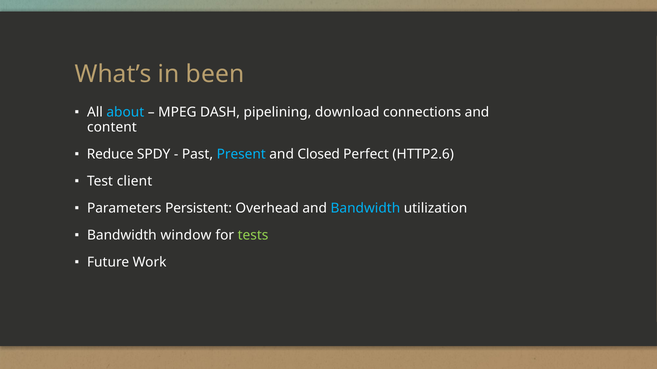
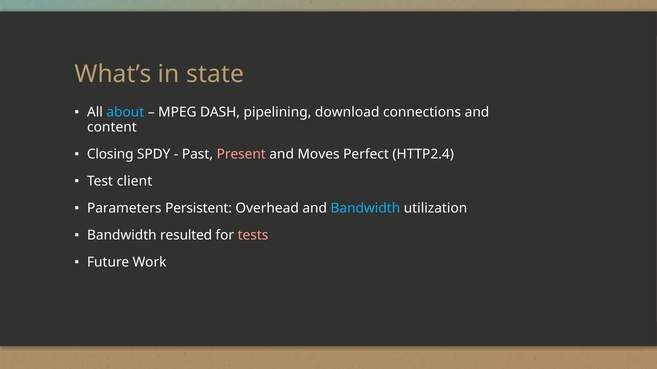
been: been -> state
Reduce: Reduce -> Closing
Present colour: light blue -> pink
Closed: Closed -> Moves
HTTP2.6: HTTP2.6 -> HTTP2.4
window: window -> resulted
tests colour: light green -> pink
